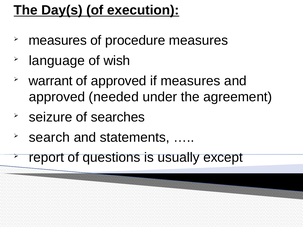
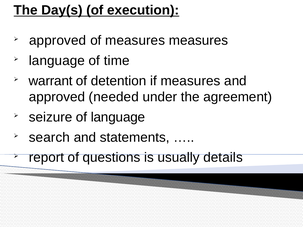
measures at (58, 41): measures -> approved
of procedure: procedure -> measures
wish: wish -> time
of approved: approved -> detention
of searches: searches -> language
except: except -> details
